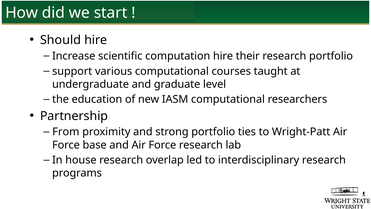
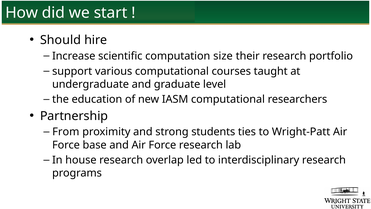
computation hire: hire -> size
strong portfolio: portfolio -> students
